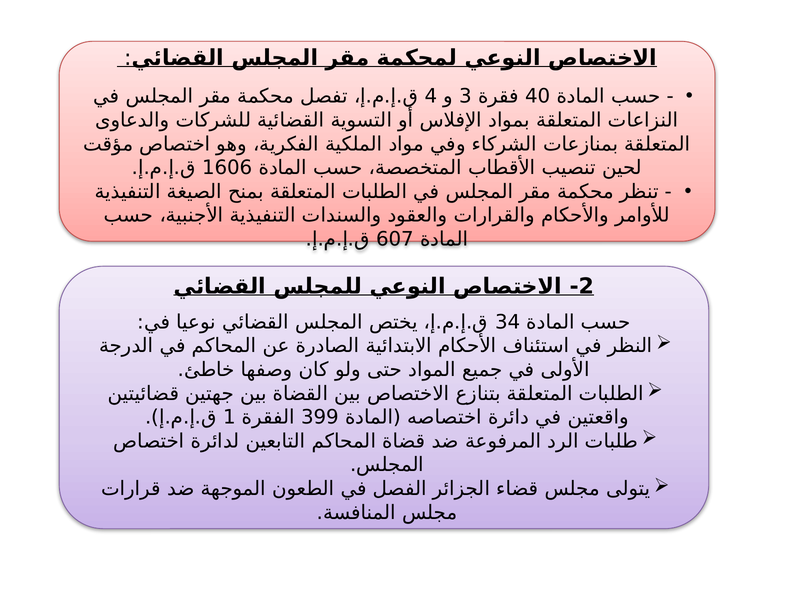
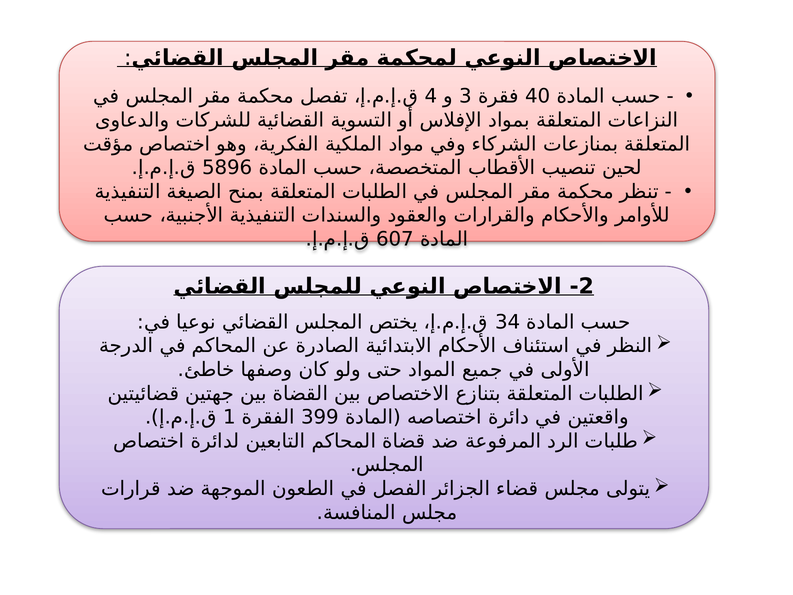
1606: 1606 -> 5896
